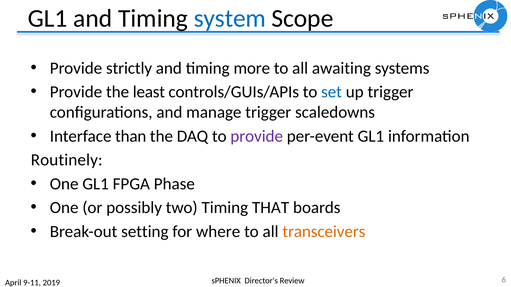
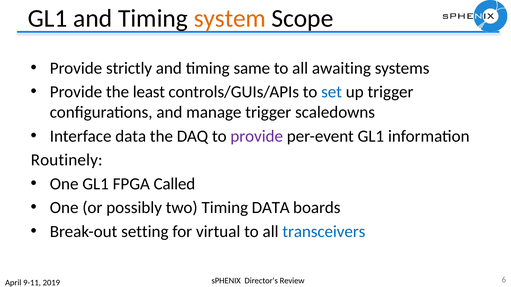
system colour: blue -> orange
more: more -> same
Interface than: than -> data
Phase: Phase -> Called
Timing THAT: THAT -> DATA
where: where -> virtual
transceivers colour: orange -> blue
